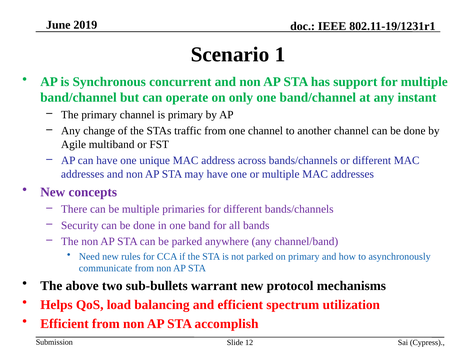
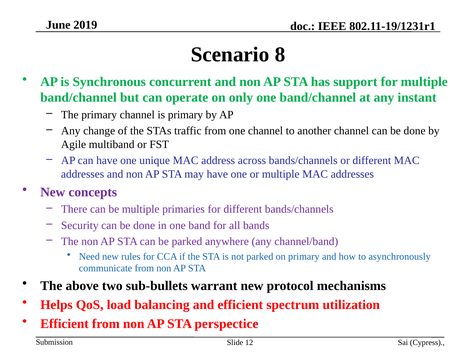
1: 1 -> 8
accomplish: accomplish -> perspectice
